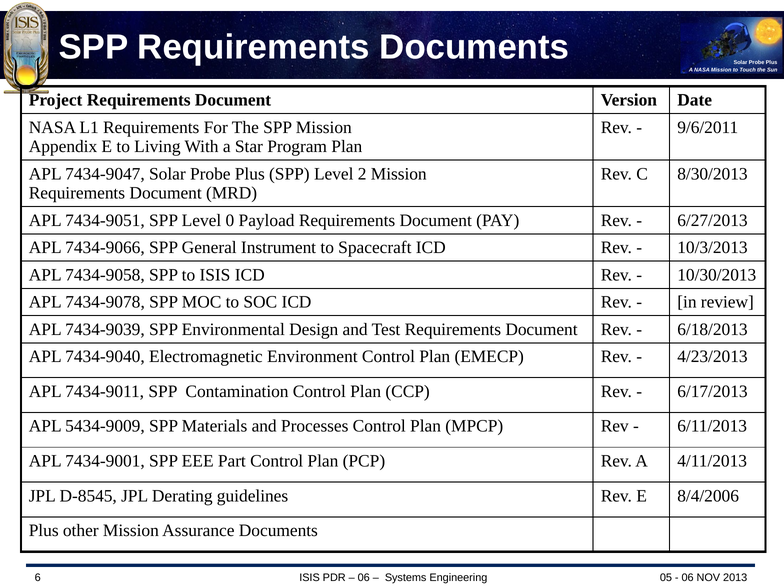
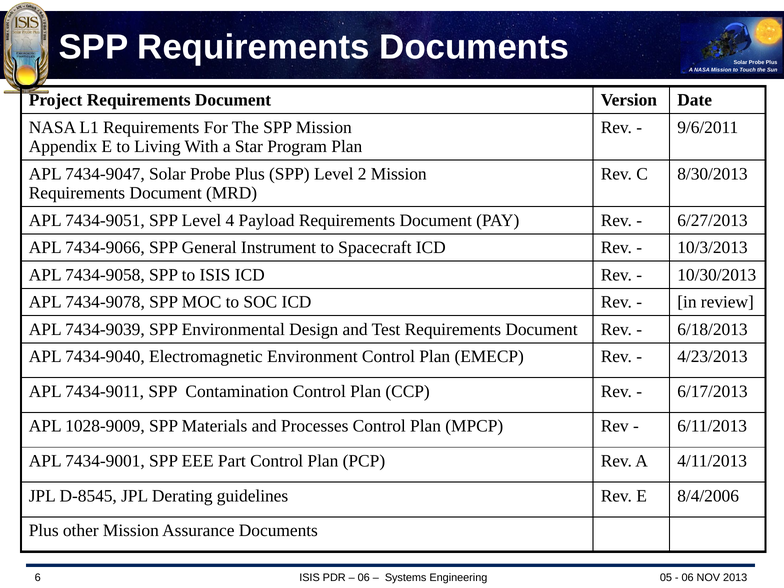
0: 0 -> 4
5434-9009: 5434-9009 -> 1028-9009
